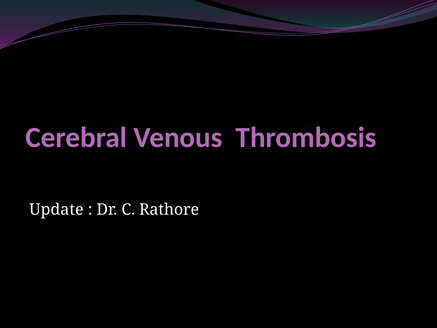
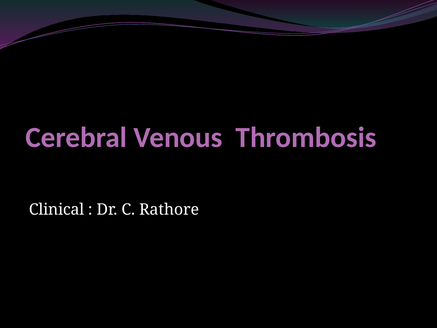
Update: Update -> Clinical
